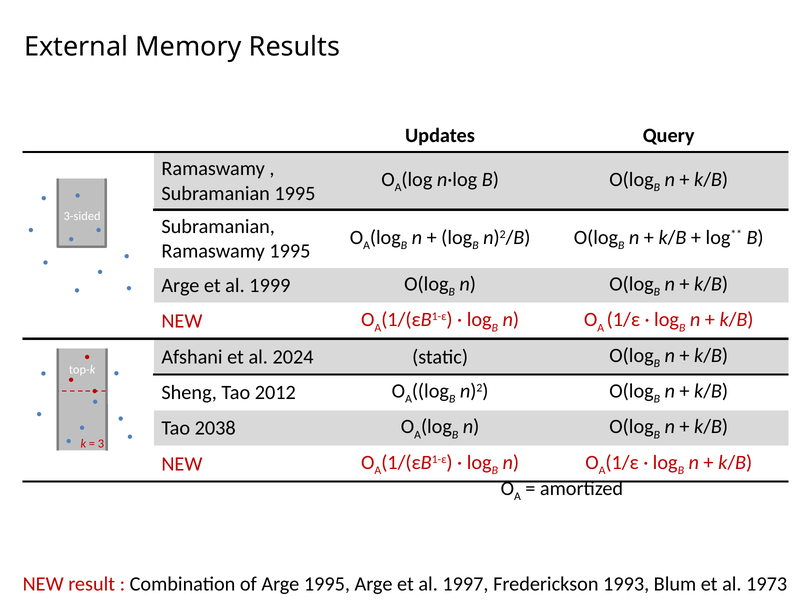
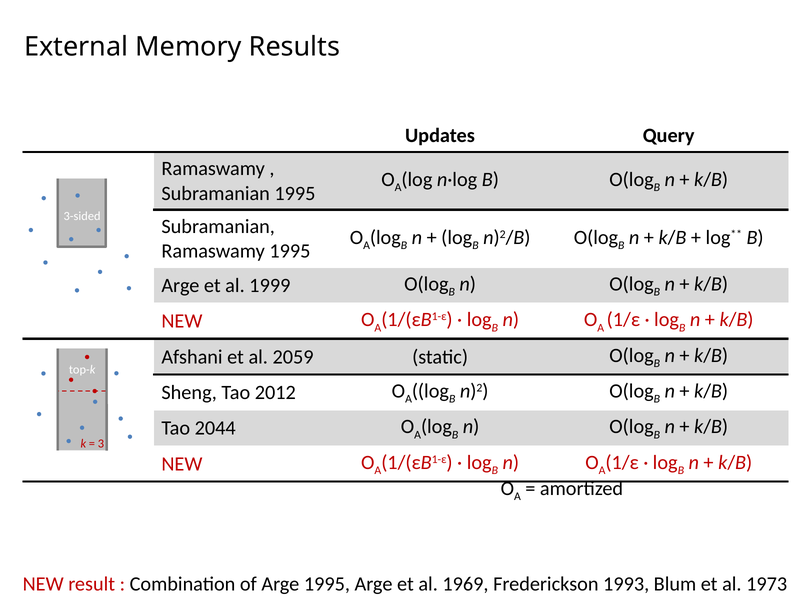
2024: 2024 -> 2059
2038: 2038 -> 2044
1997: 1997 -> 1969
